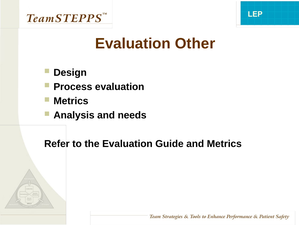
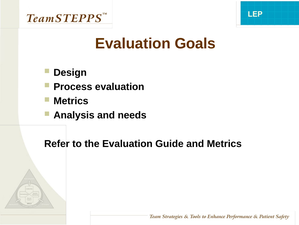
Other: Other -> Goals
